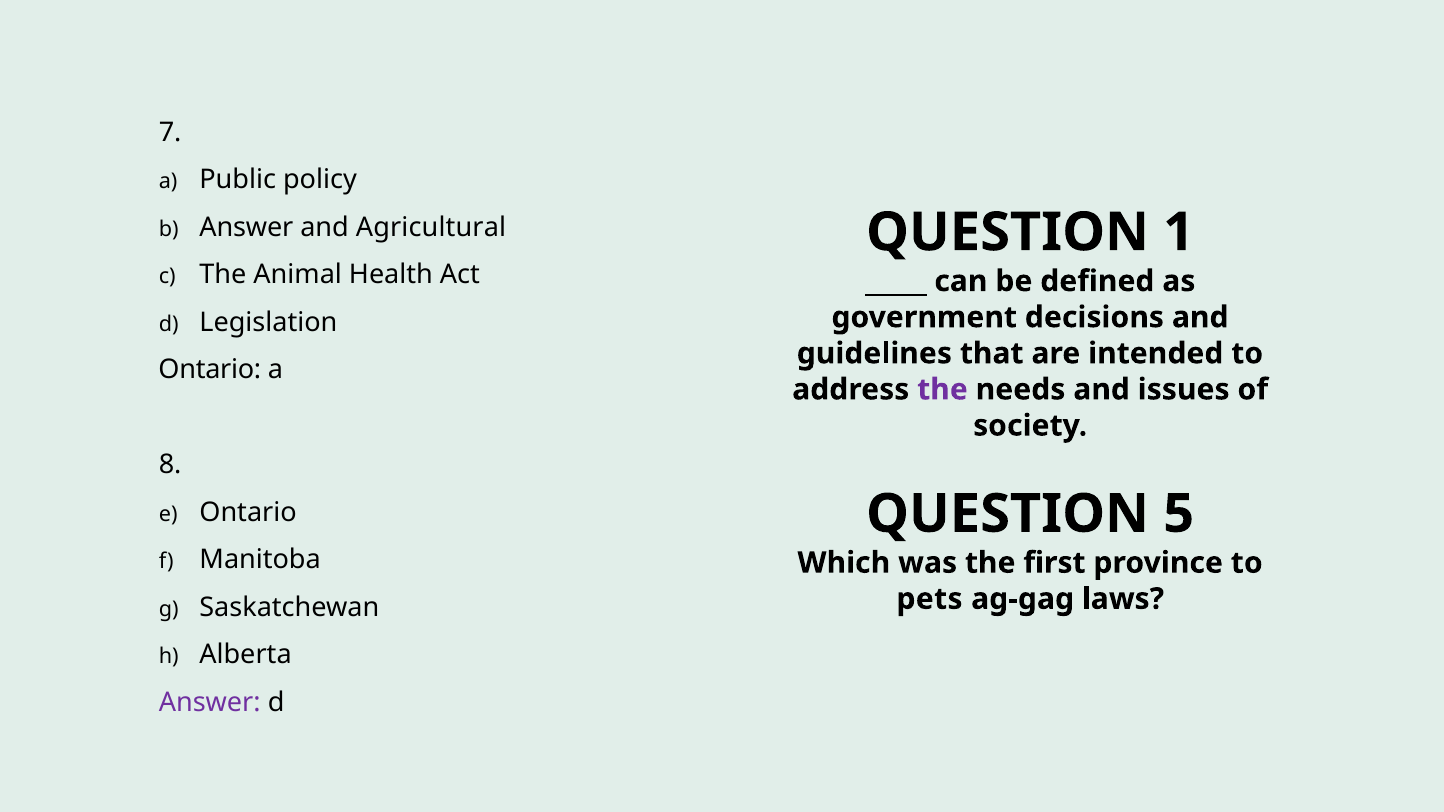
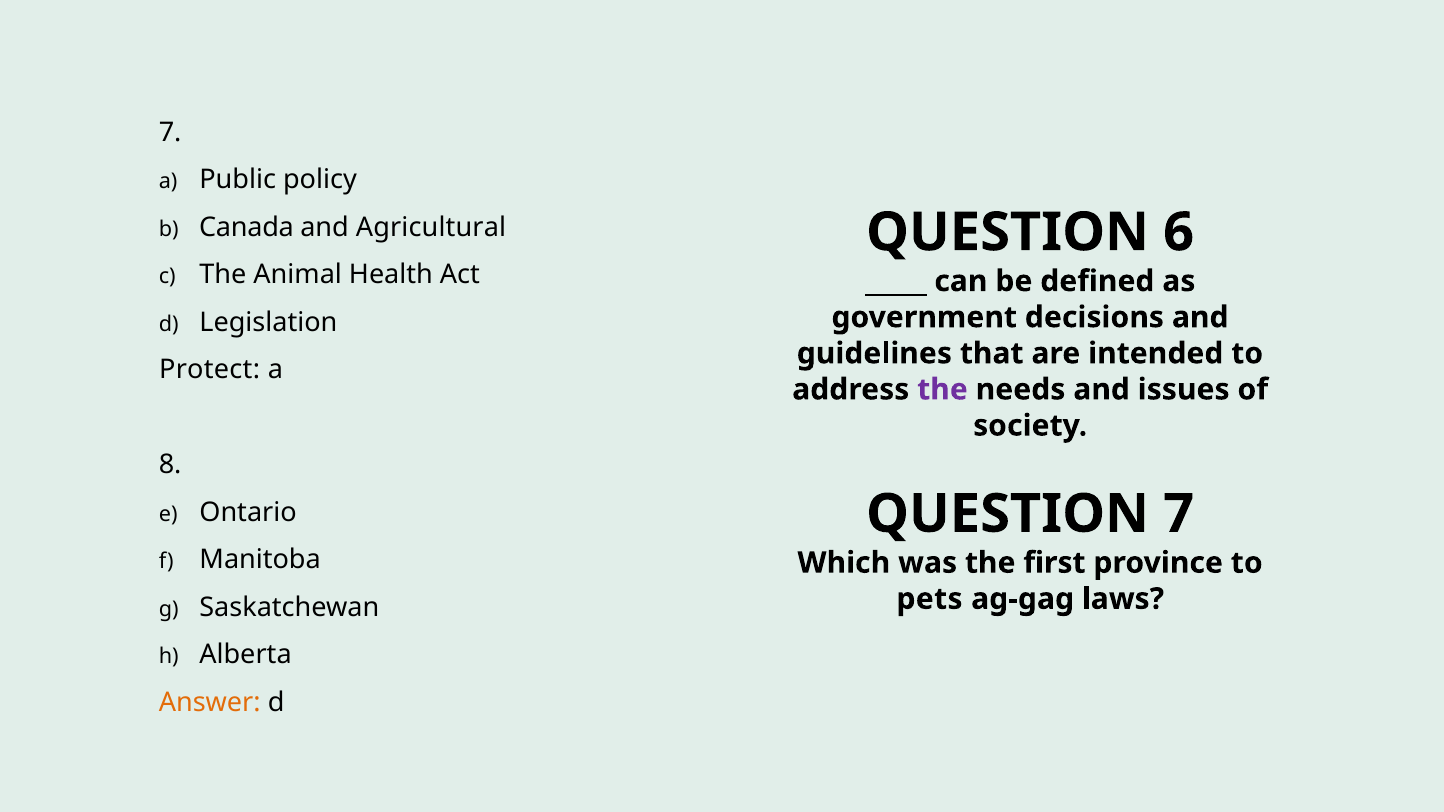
Answer at (246, 227): Answer -> Canada
1: 1 -> 6
Ontario at (210, 370): Ontario -> Protect
QUESTION 5: 5 -> 7
Answer at (210, 703) colour: purple -> orange
